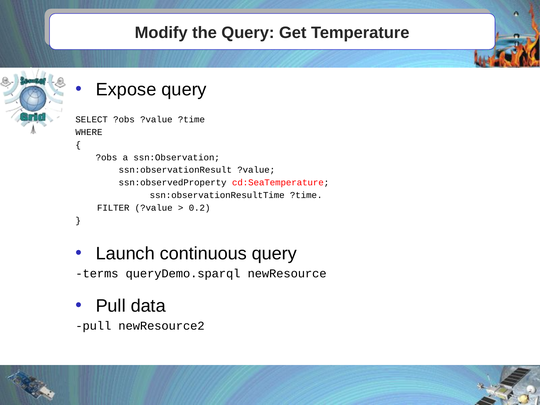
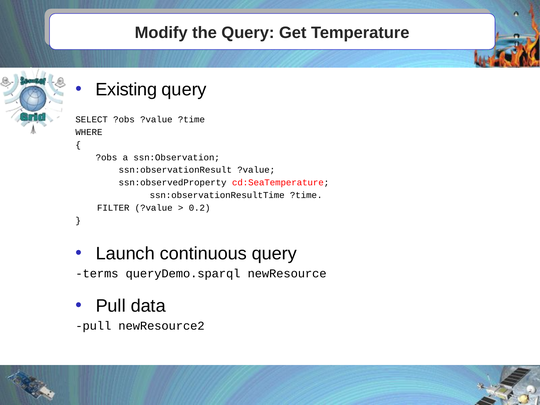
Expose: Expose -> Existing
